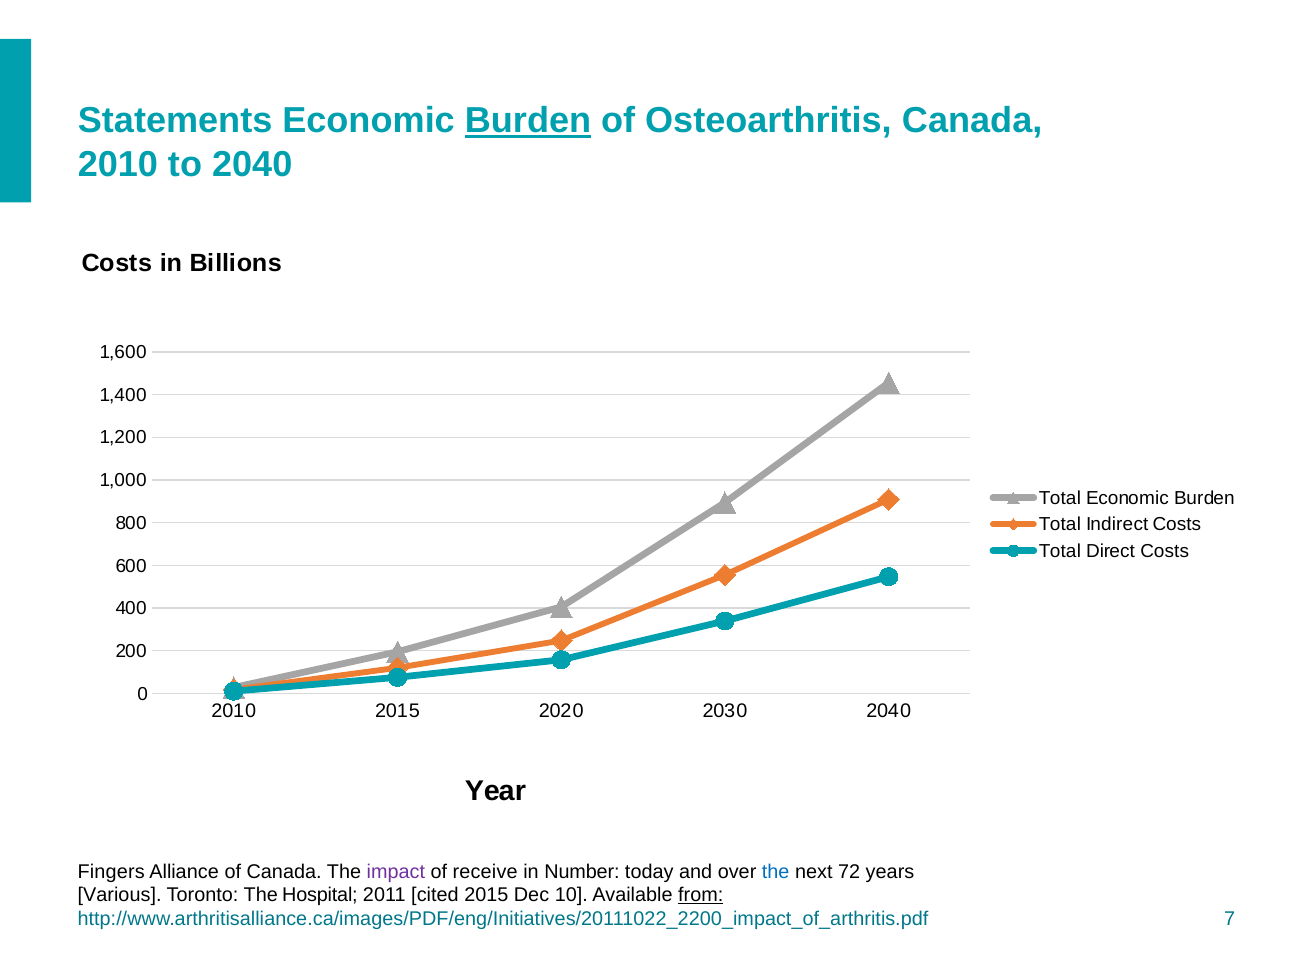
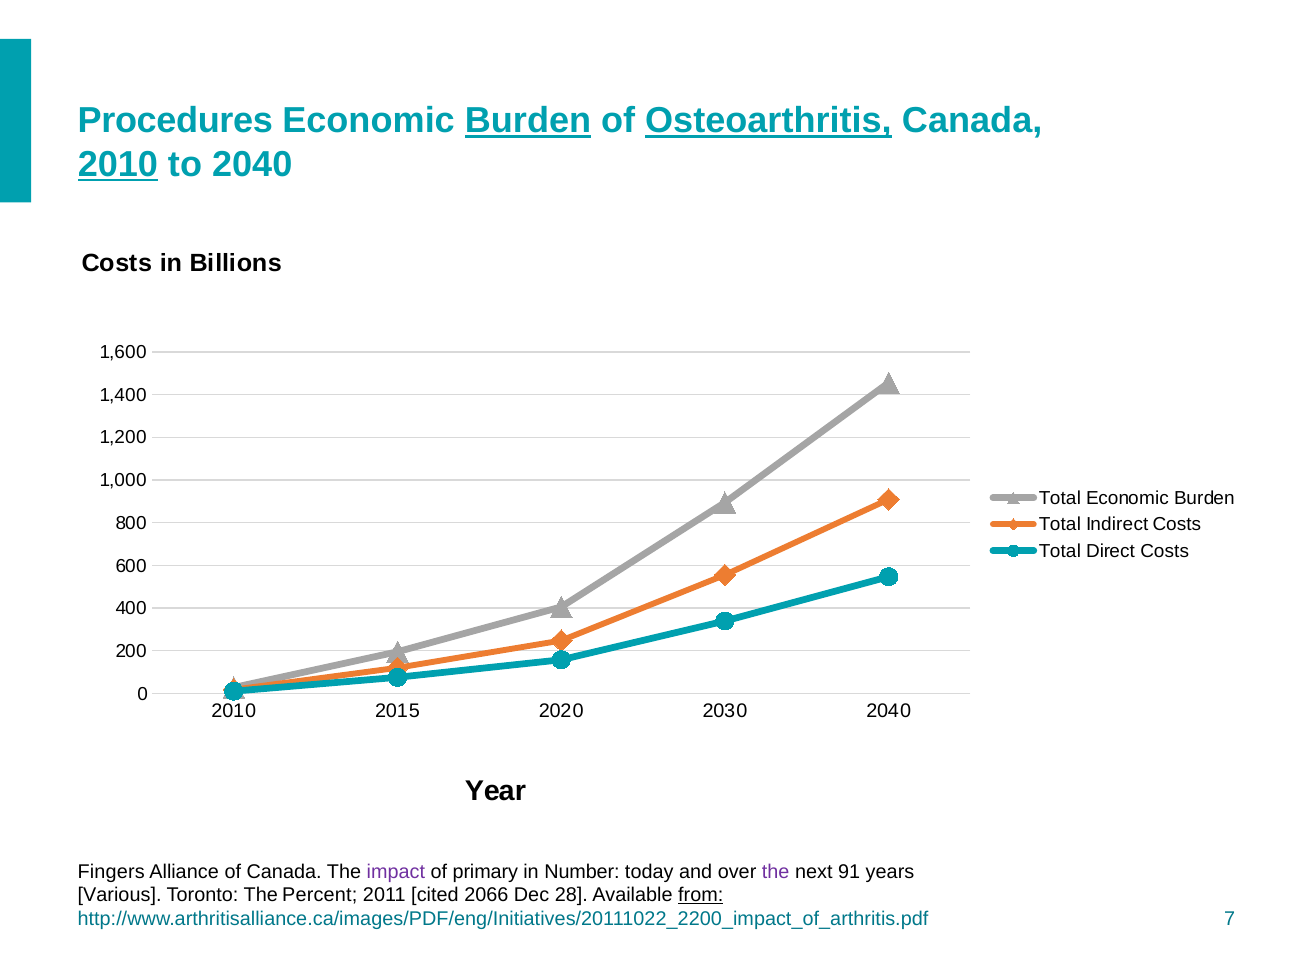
Statements: Statements -> Procedures
Osteoarthritis underline: none -> present
2010 at (118, 164) underline: none -> present
receive: receive -> primary
the at (776, 871) colour: blue -> purple
72: 72 -> 91
Hospital: Hospital -> Percent
cited 2015: 2015 -> 2066
10: 10 -> 28
